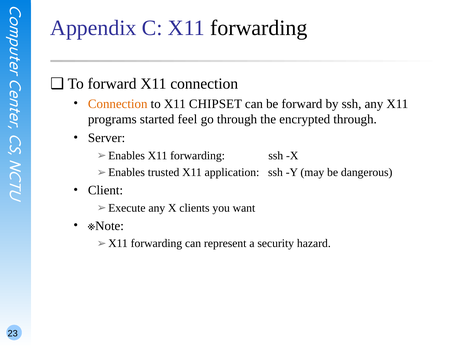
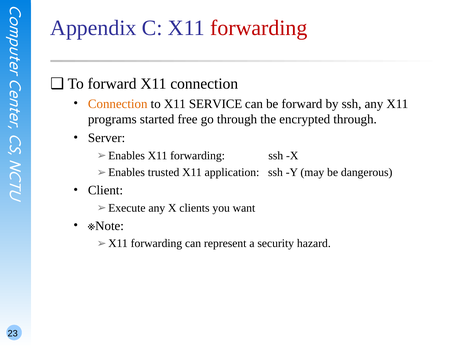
forwarding at (259, 28) colour: black -> red
CHIPSET: CHIPSET -> SERVICE
feel: feel -> free
